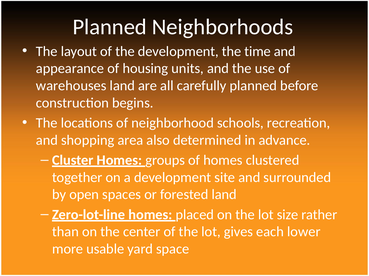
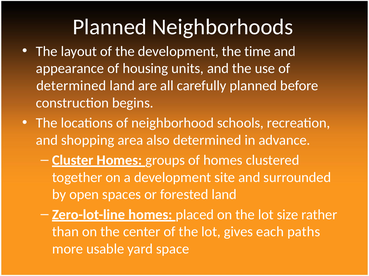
warehouses at (71, 86): warehouses -> determined
lower: lower -> paths
